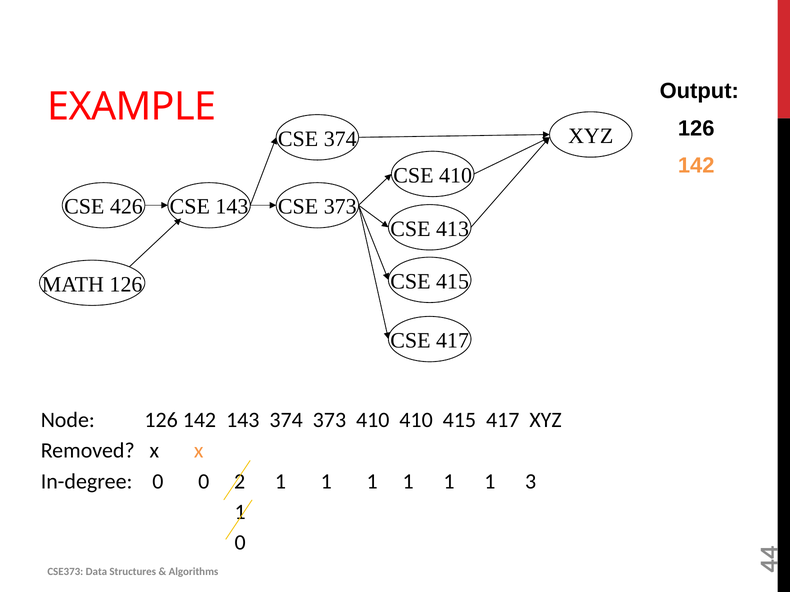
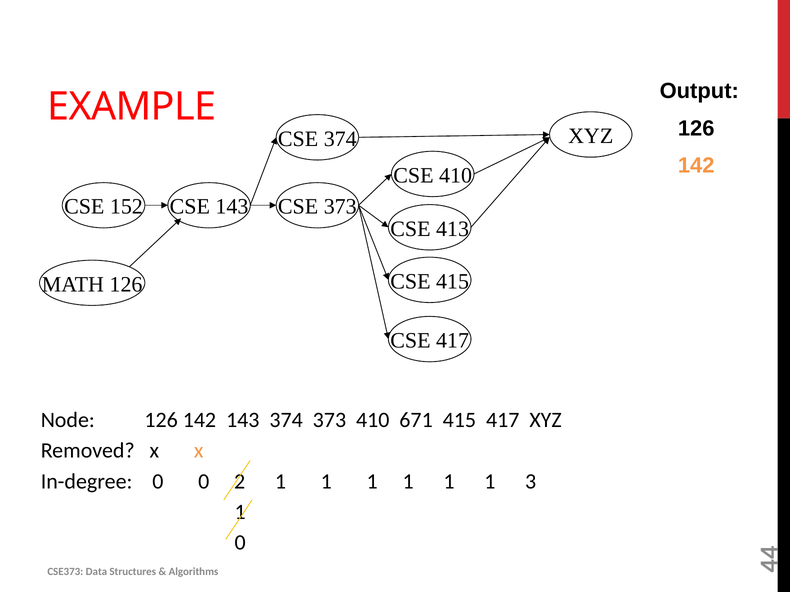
426: 426 -> 152
410 410: 410 -> 671
